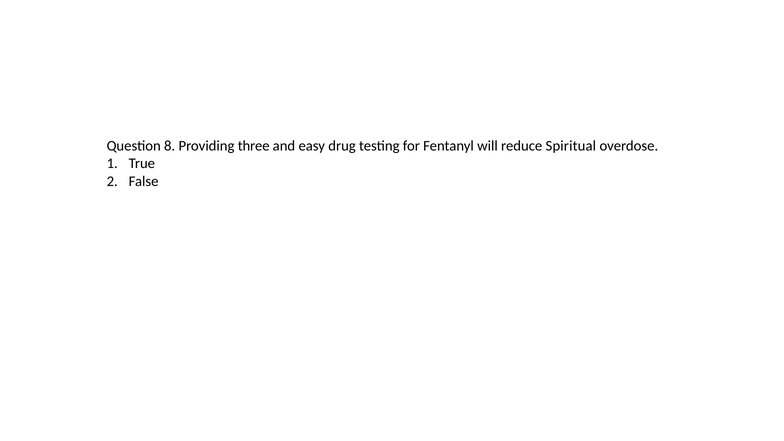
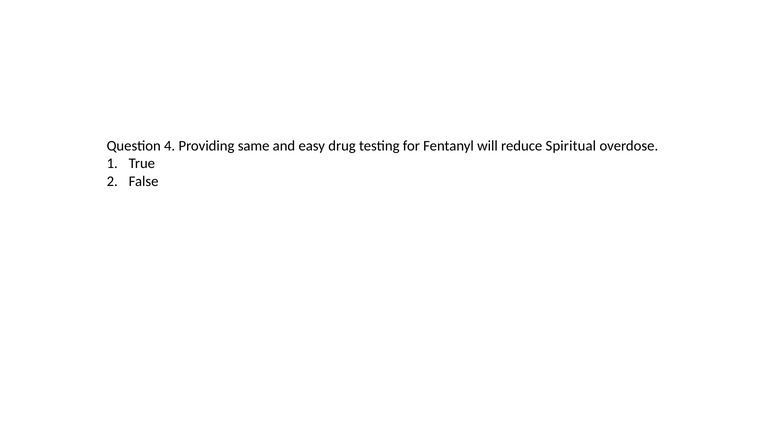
8: 8 -> 4
three: three -> same
